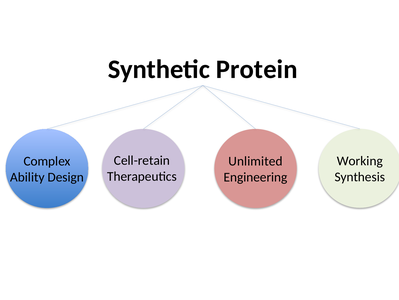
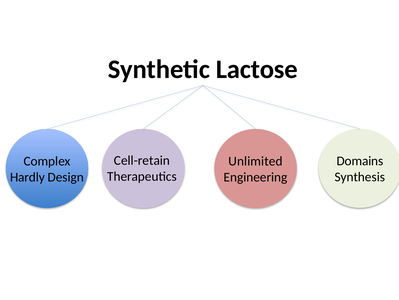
Protein: Protein -> Lactose
Working: Working -> Domains
Ability: Ability -> Hardly
